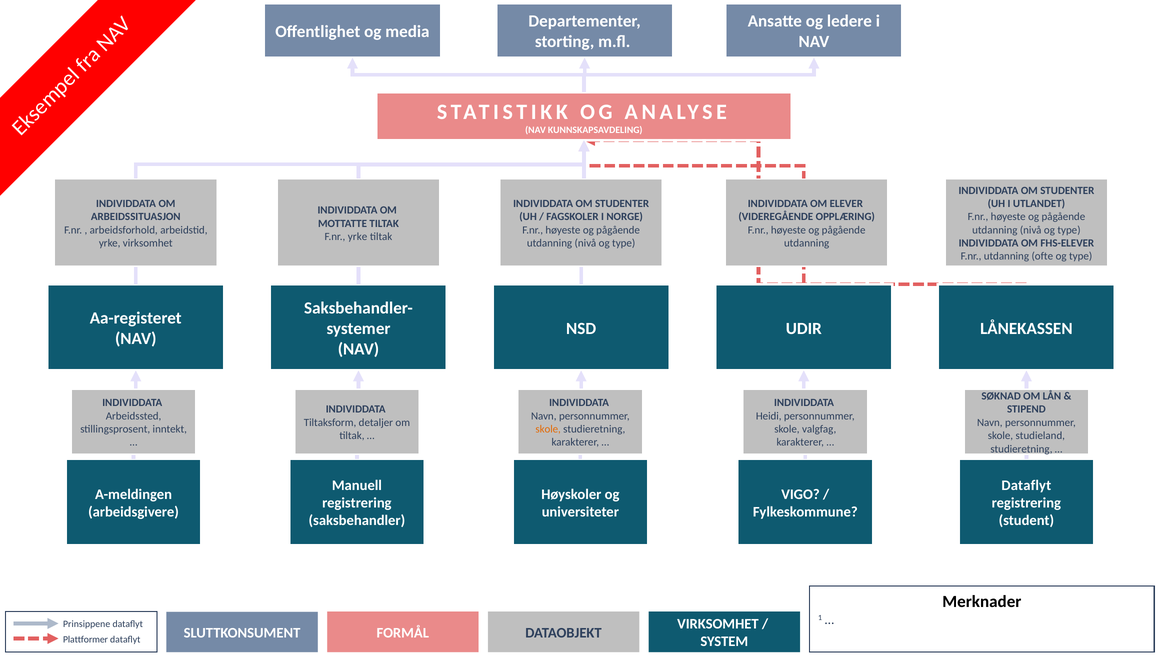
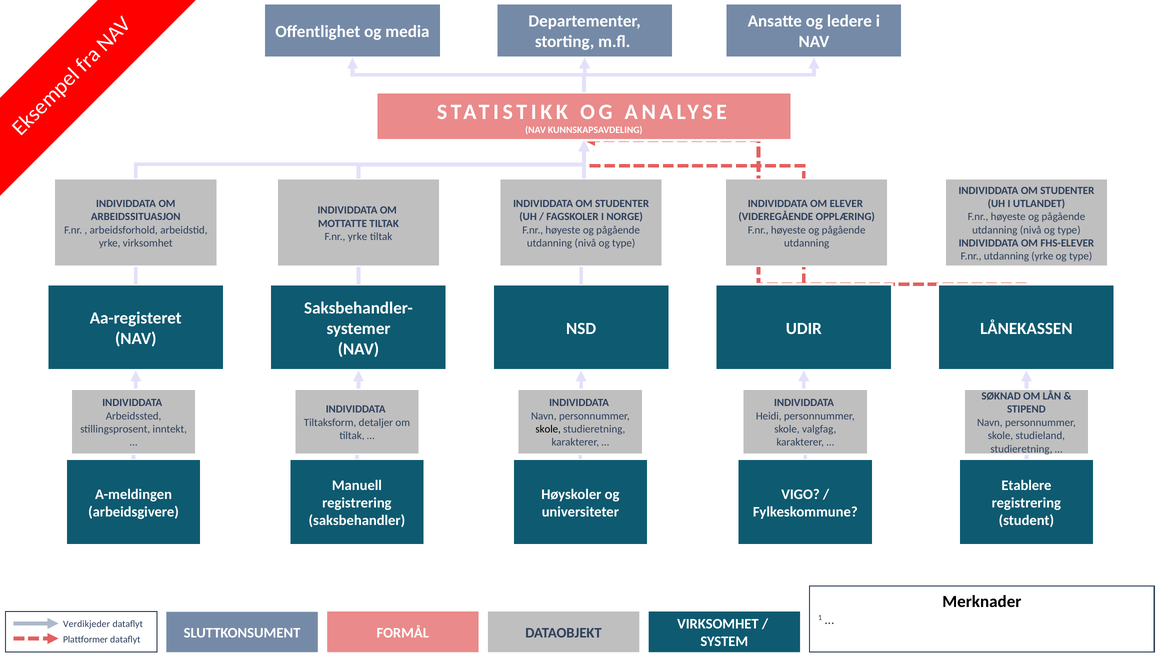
utdanning ofte: ofte -> yrke
skole at (548, 429) colour: orange -> black
Dataflyt at (1026, 485): Dataflyt -> Etablere
Prinsippene: Prinsippene -> Verdikjeder
